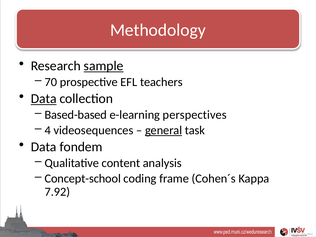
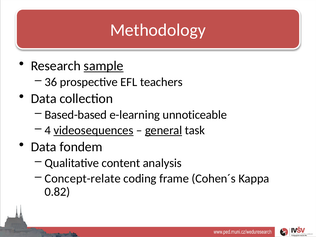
70: 70 -> 36
Data at (44, 99) underline: present -> none
perspectives: perspectives -> unnoticeable
videosequences underline: none -> present
Concept-school: Concept-school -> Concept-relate
7.92: 7.92 -> 0.82
